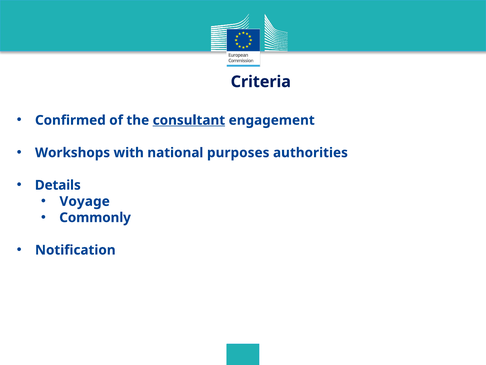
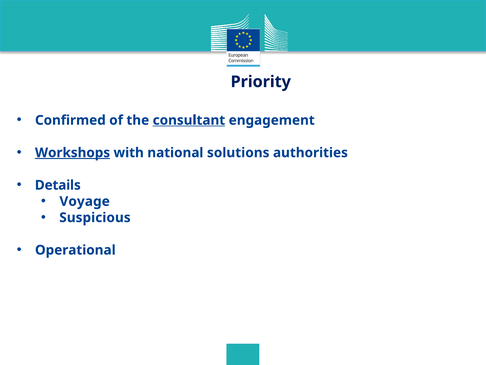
Criteria: Criteria -> Priority
Workshops underline: none -> present
purposes: purposes -> solutions
Commonly: Commonly -> Suspicious
Notification: Notification -> Operational
